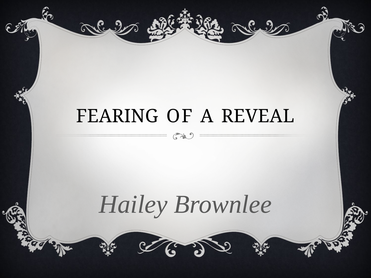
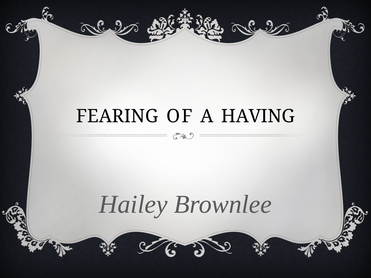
REVEAL: REVEAL -> HAVING
